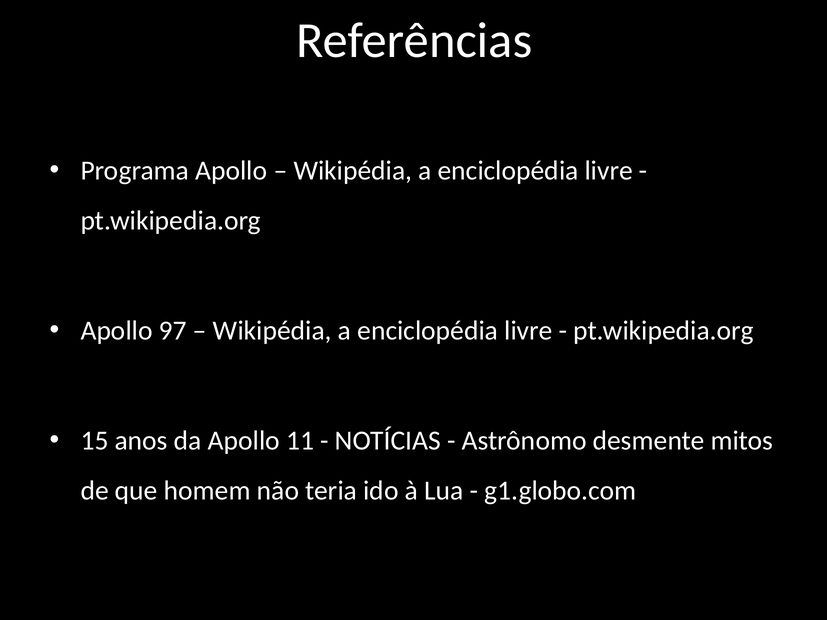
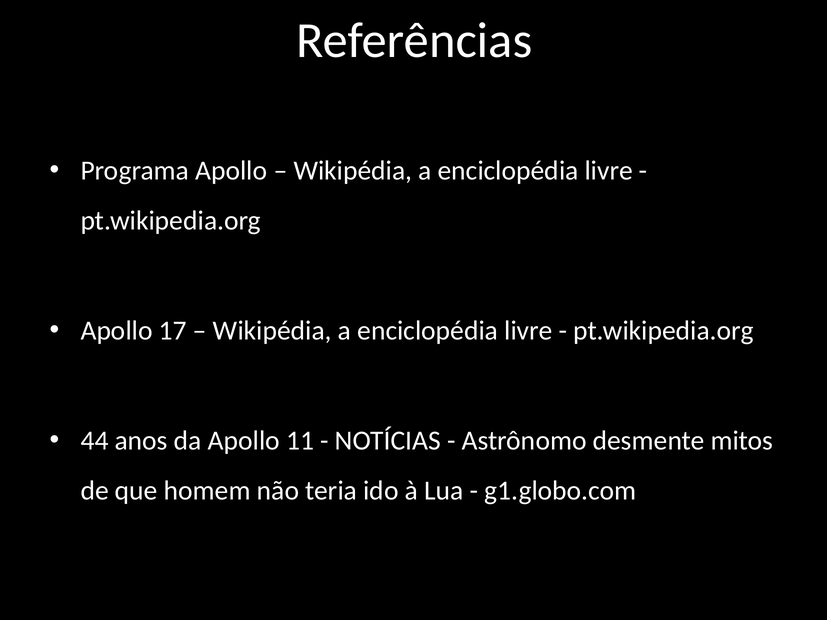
97: 97 -> 17
15: 15 -> 44
